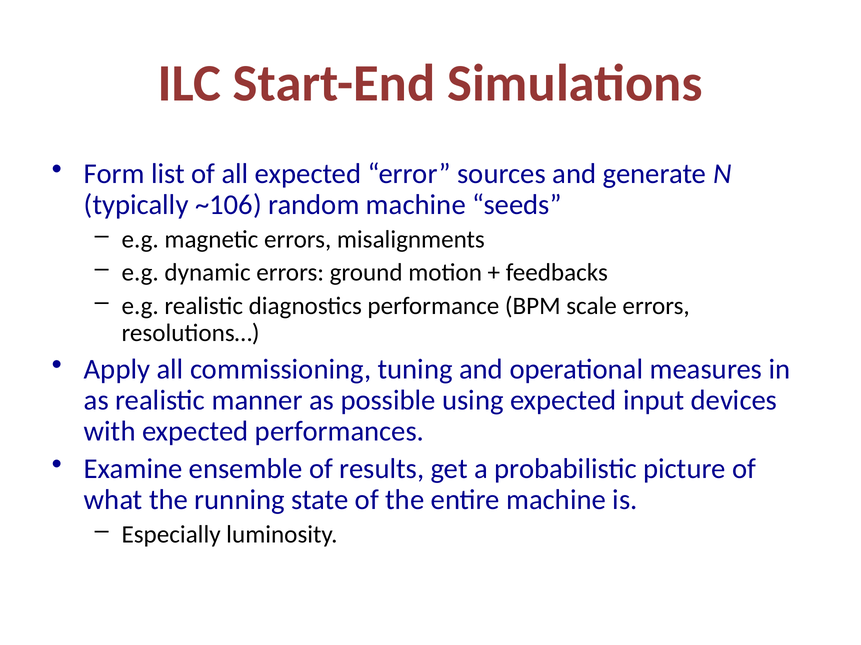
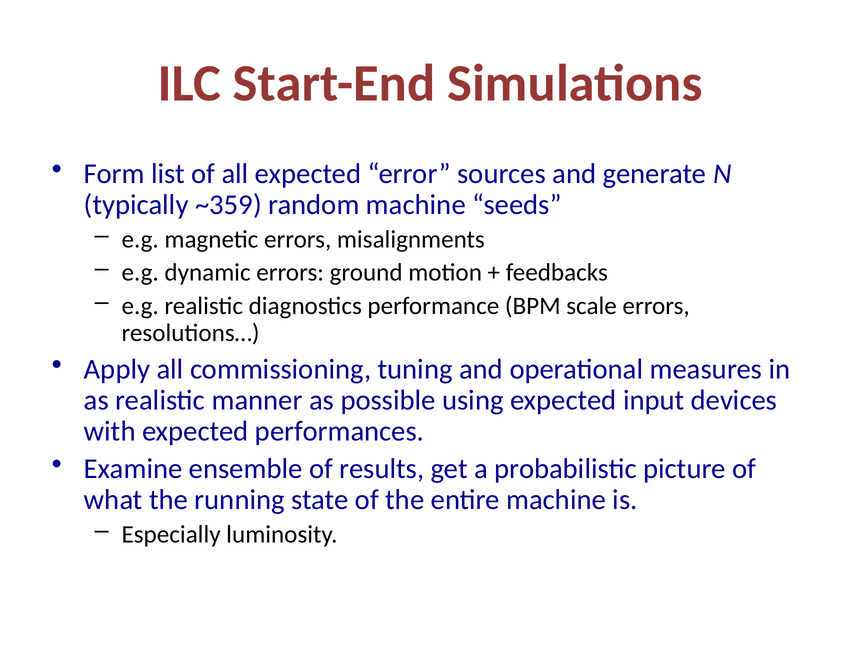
~106: ~106 -> ~359
